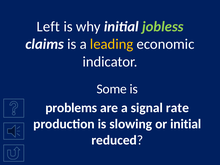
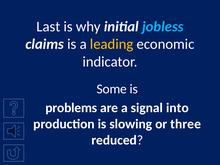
Left: Left -> Last
jobless colour: light green -> light blue
rate: rate -> into
or initial: initial -> three
